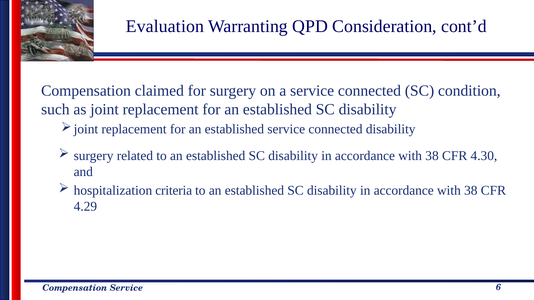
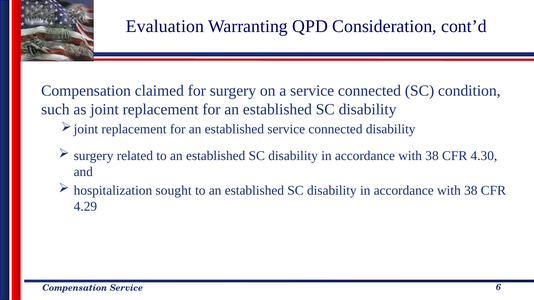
criteria: criteria -> sought
